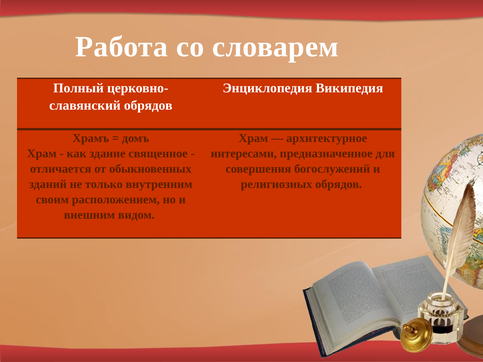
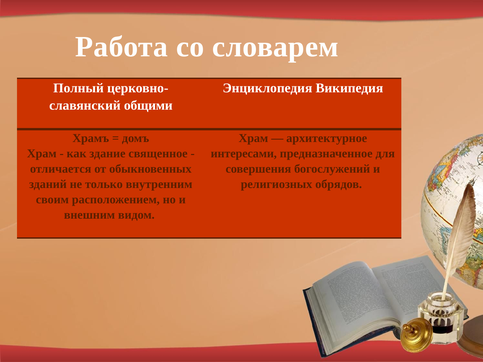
обрядов at (148, 105): обрядов -> общими
